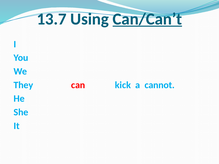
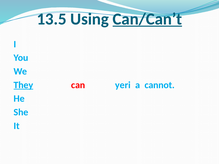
13.7: 13.7 -> 13.5
They underline: none -> present
kick: kick -> yeri
